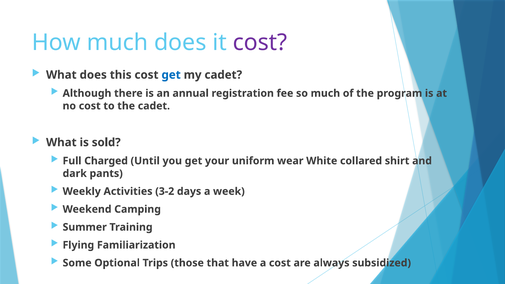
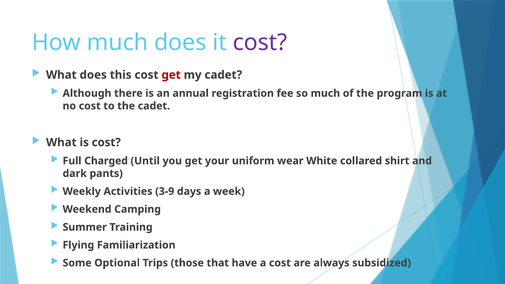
get at (171, 75) colour: blue -> red
is sold: sold -> cost
3-2: 3-2 -> 3-9
